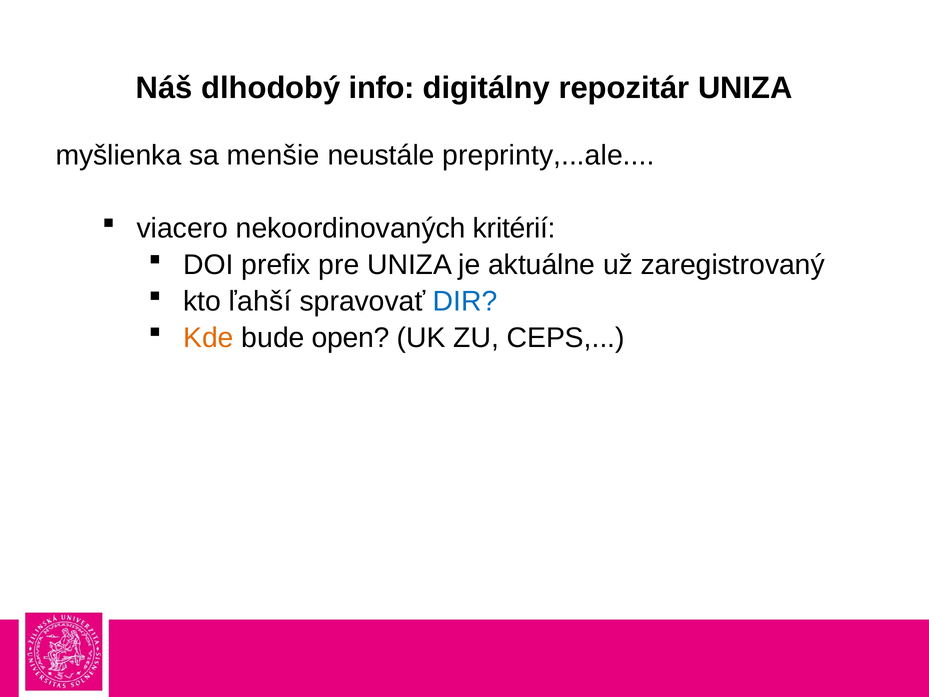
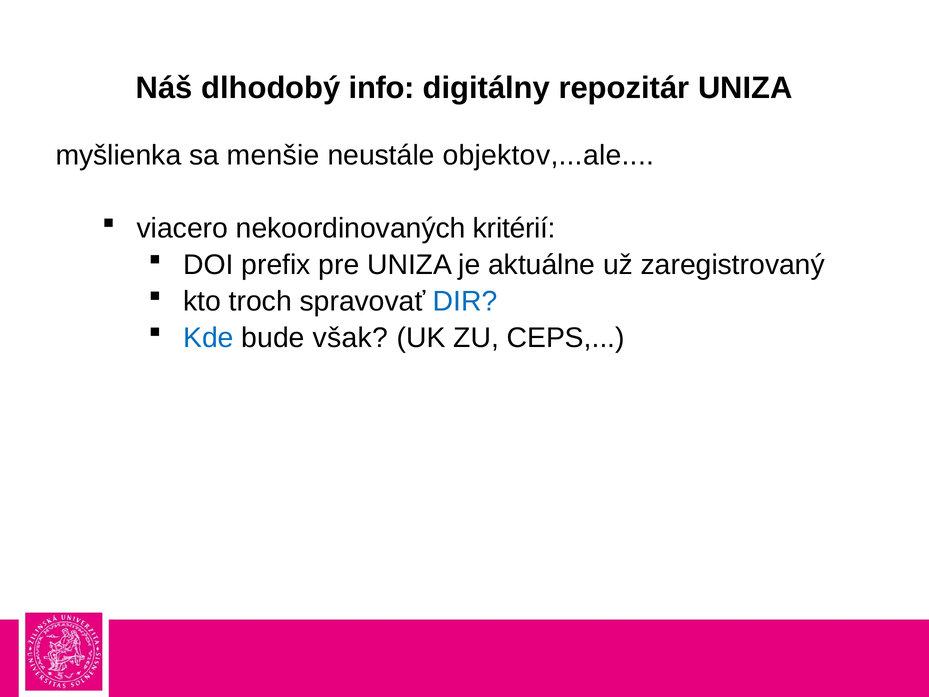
preprinty,...ale: preprinty,...ale -> objektov,...ale
ľahší: ľahší -> troch
Kde colour: orange -> blue
open: open -> však
